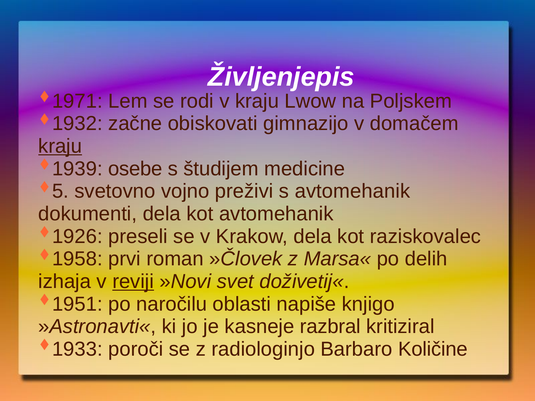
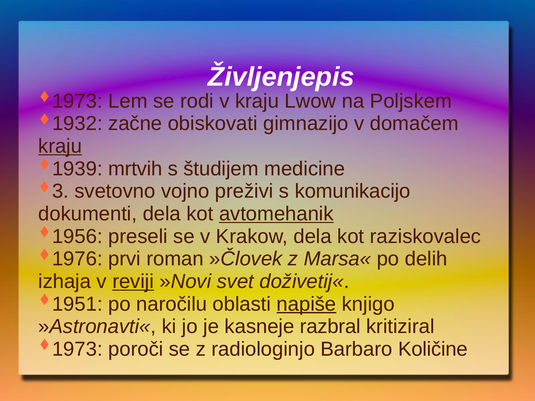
1971 at (77, 101): 1971 -> 1973
osebe: osebe -> mrtvih
5: 5 -> 3
s avtomehanik: avtomehanik -> komunikacijo
avtomehanik at (276, 214) underline: none -> present
1926: 1926 -> 1956
1958: 1958 -> 1976
napiše underline: none -> present
1933 at (77, 349): 1933 -> 1973
